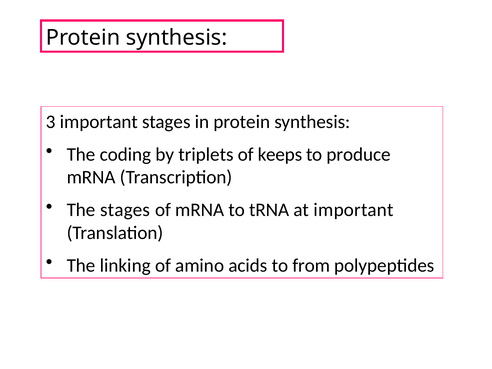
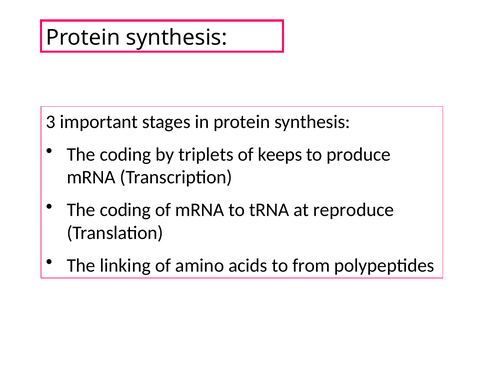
stages at (125, 210): stages -> coding
at important: important -> reproduce
